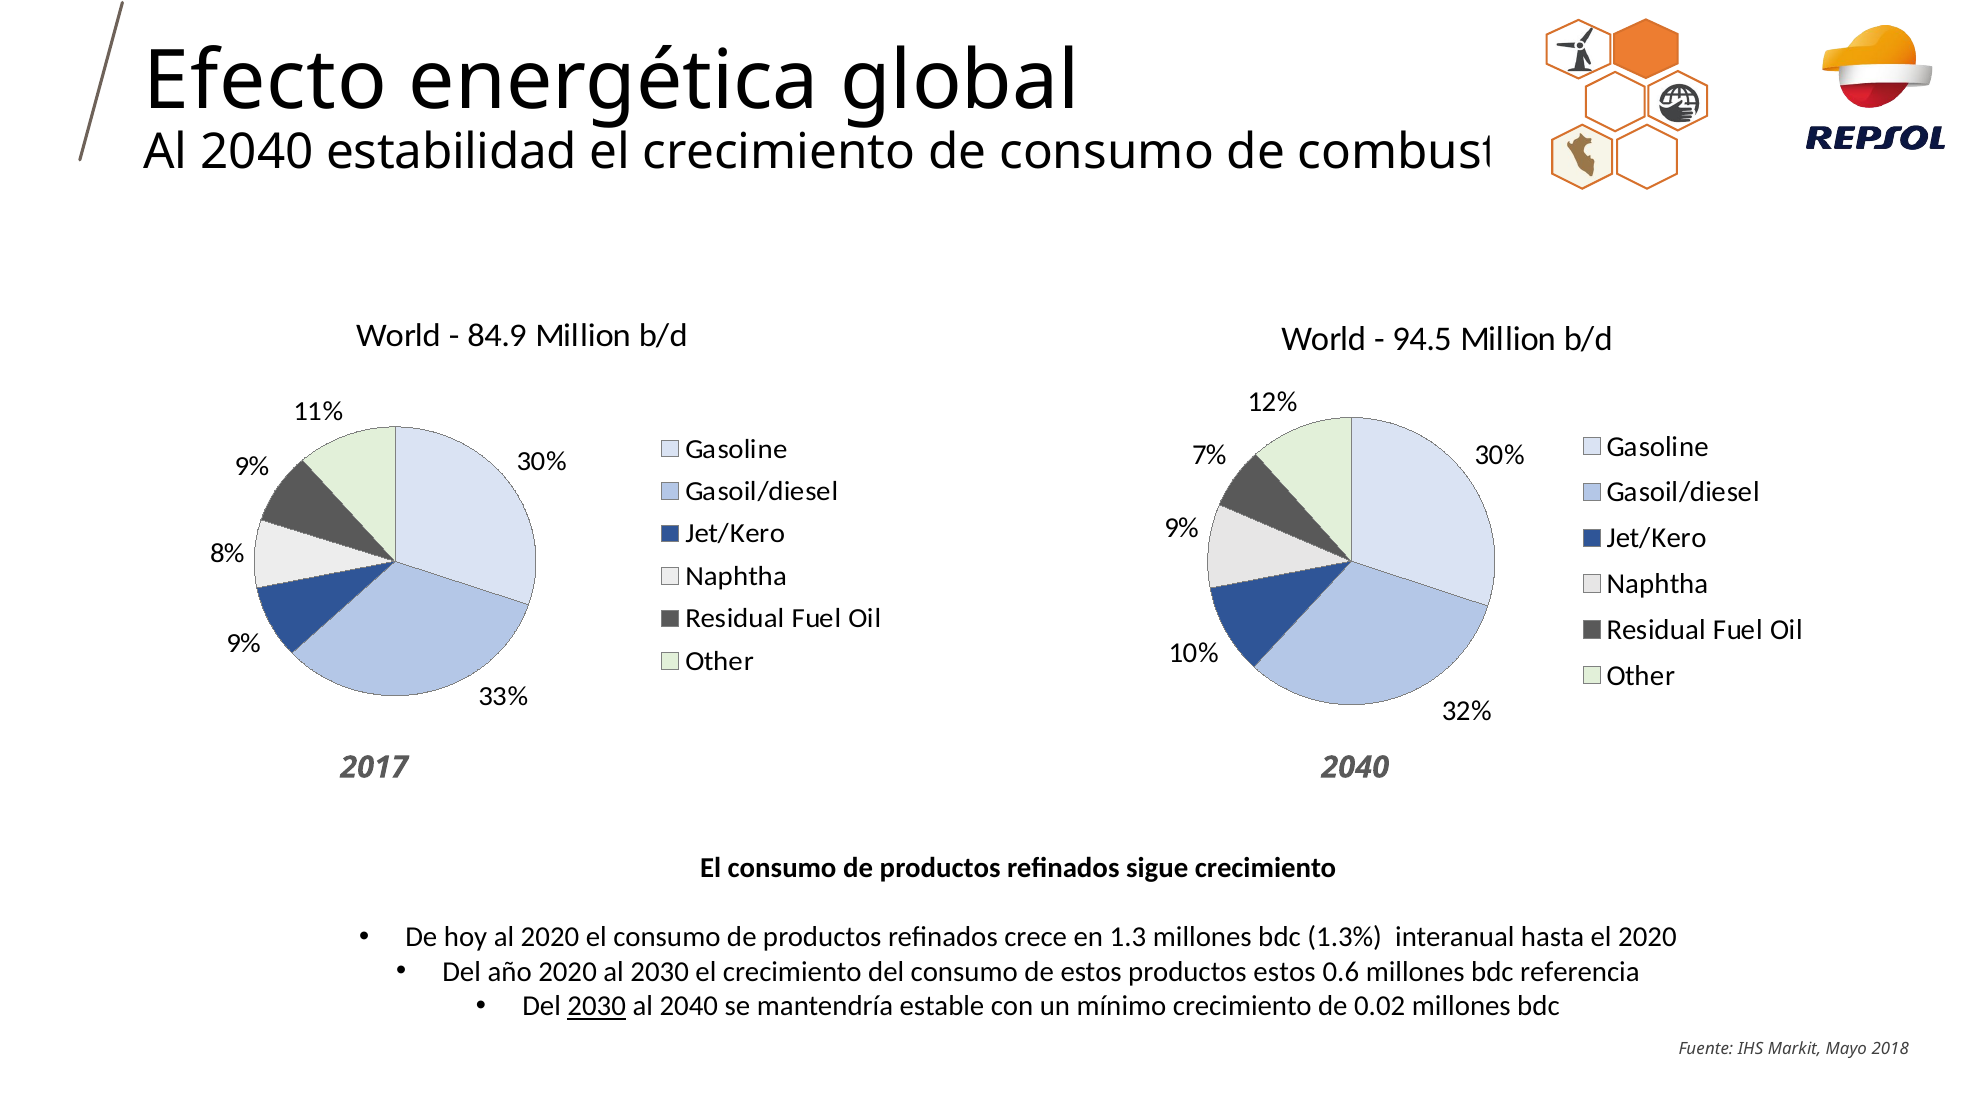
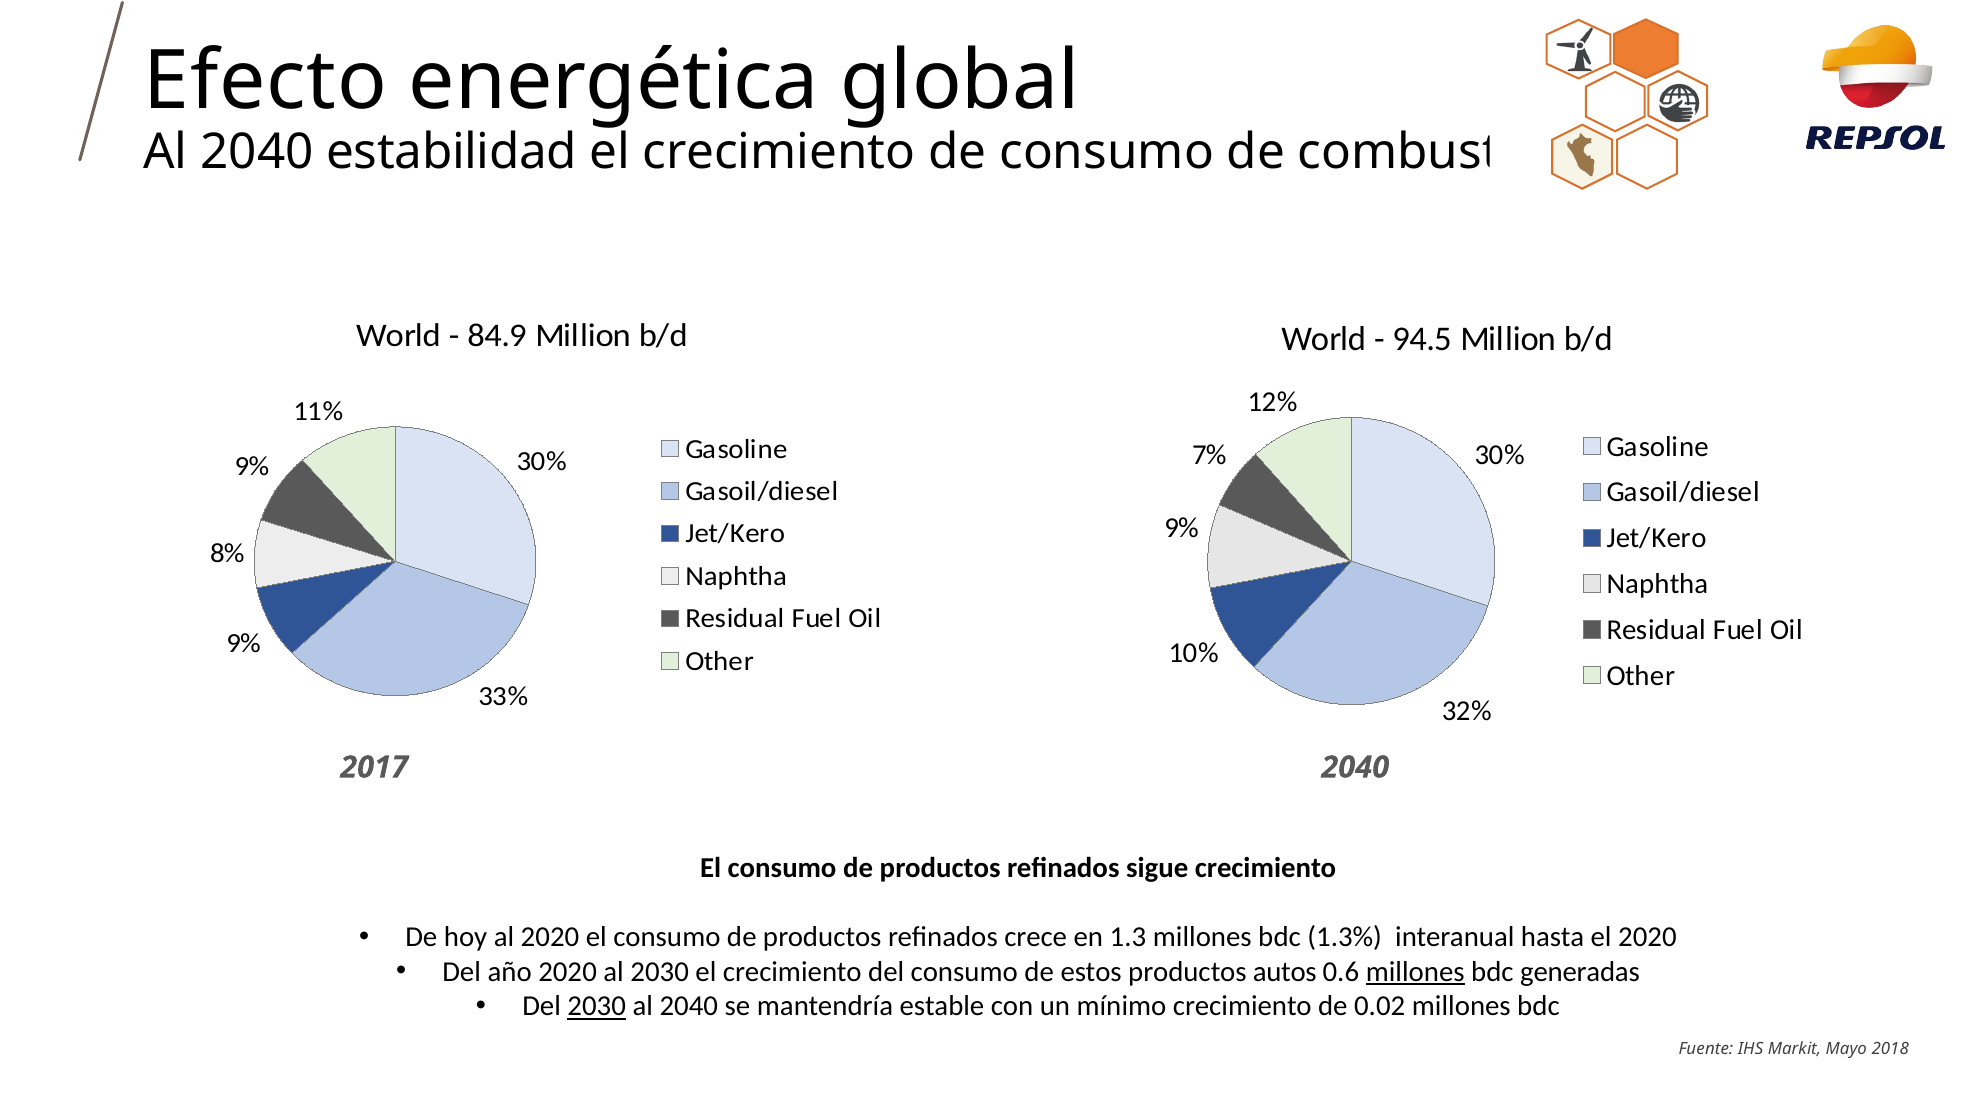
productos estos: estos -> autos
millones at (1415, 972) underline: none -> present
referencia: referencia -> generadas
